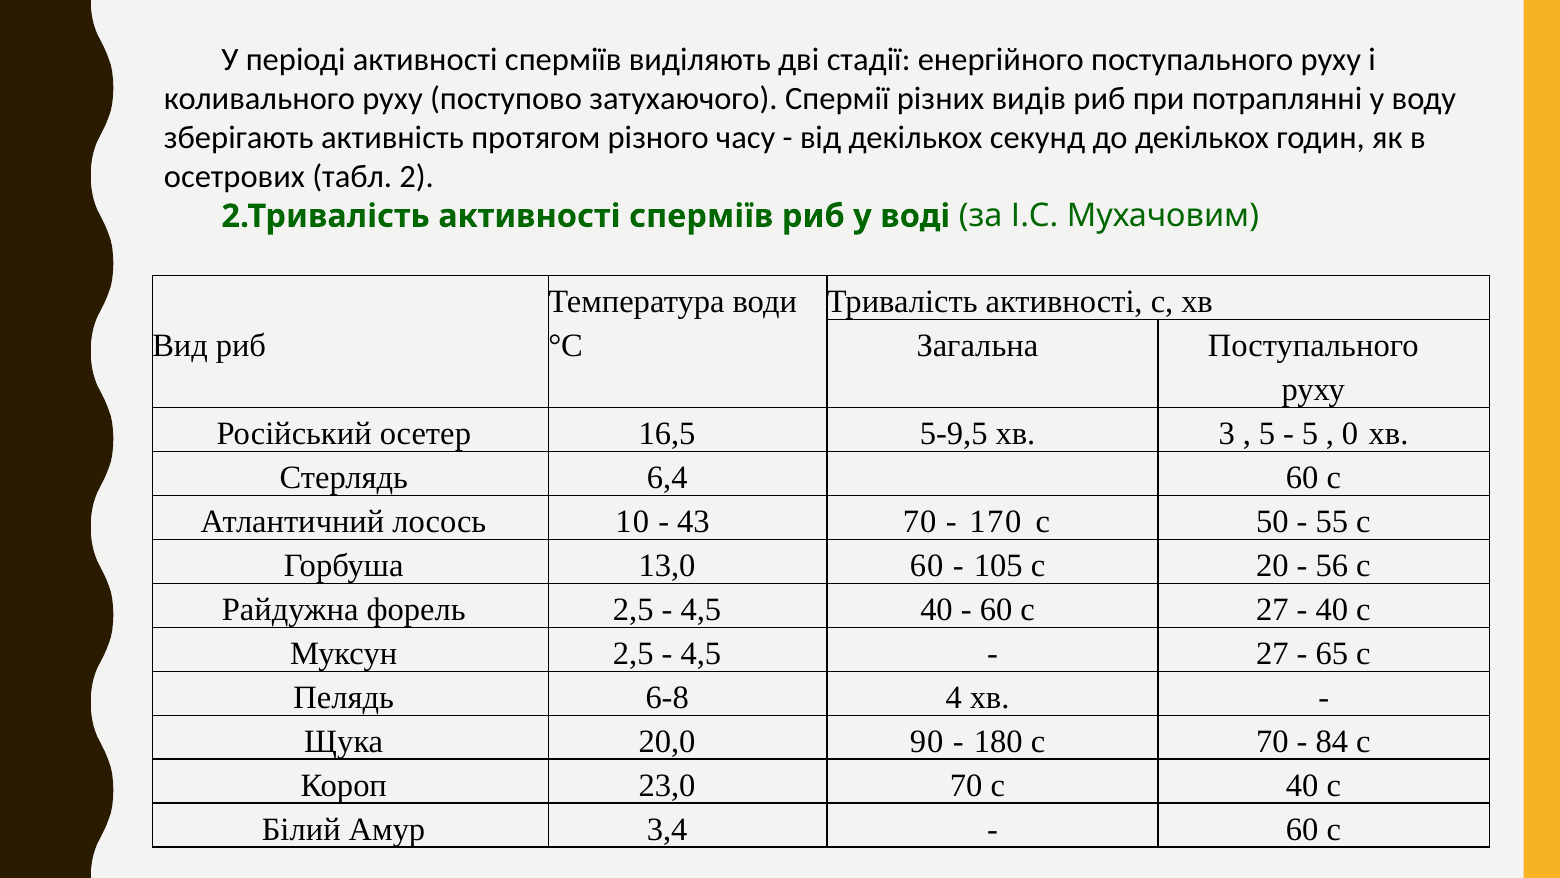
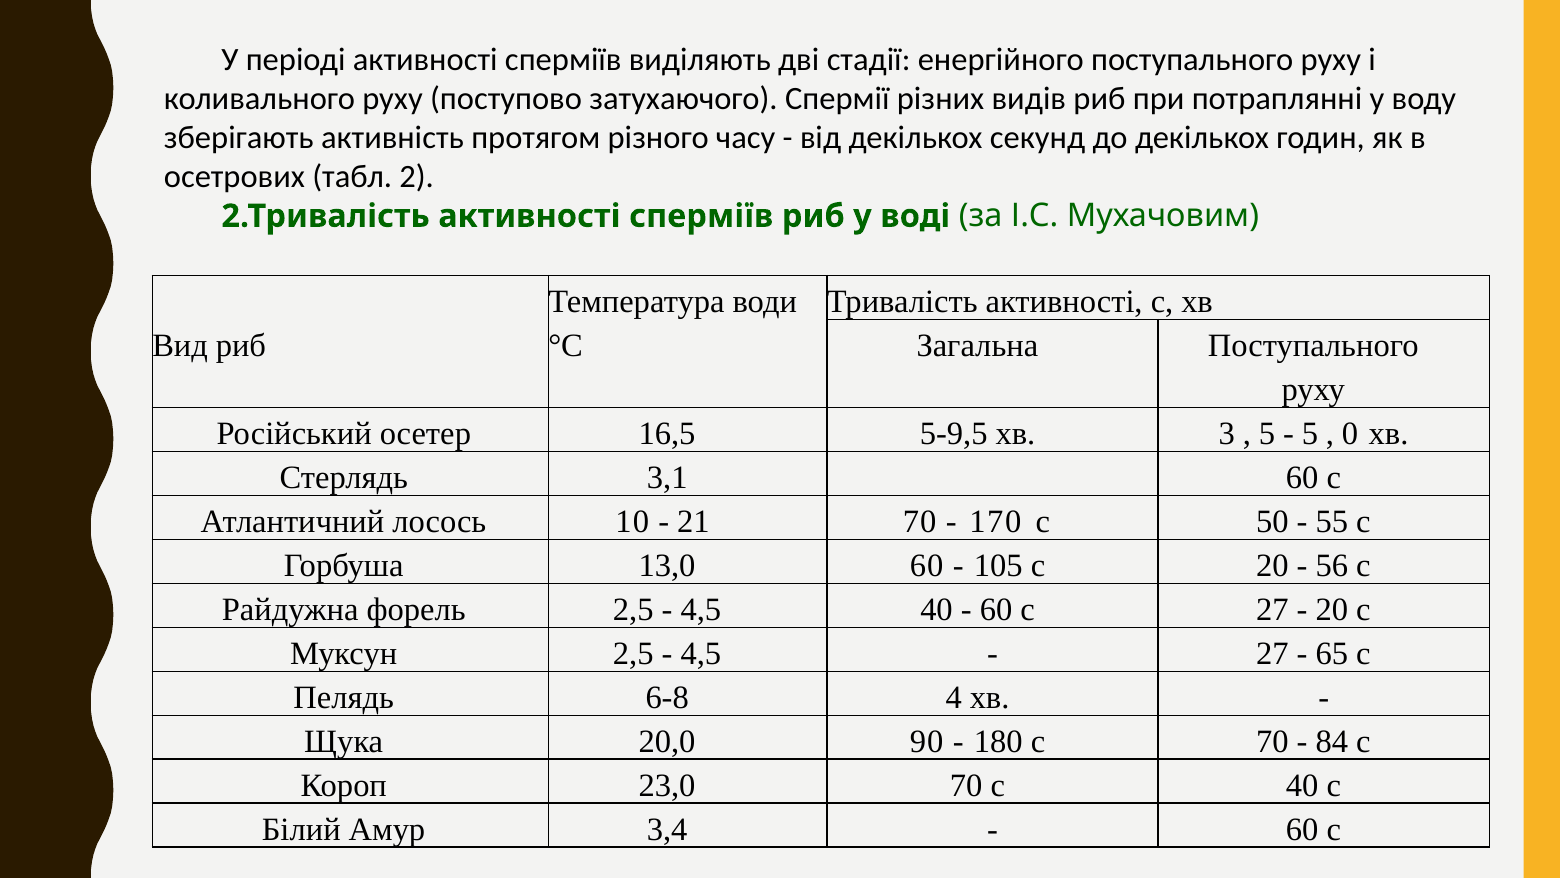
6,4: 6,4 -> 3,1
43: 43 -> 21
40 at (1332, 609): 40 -> 20
